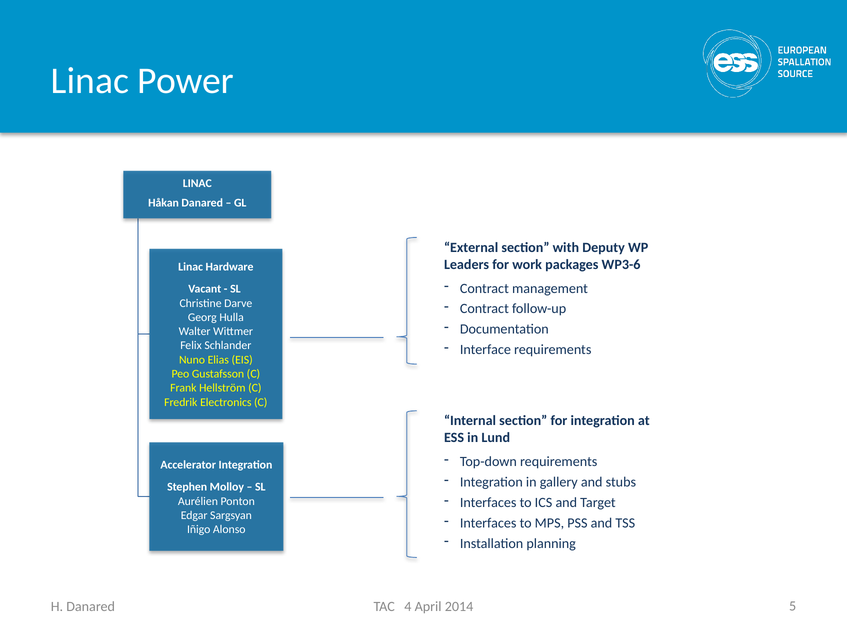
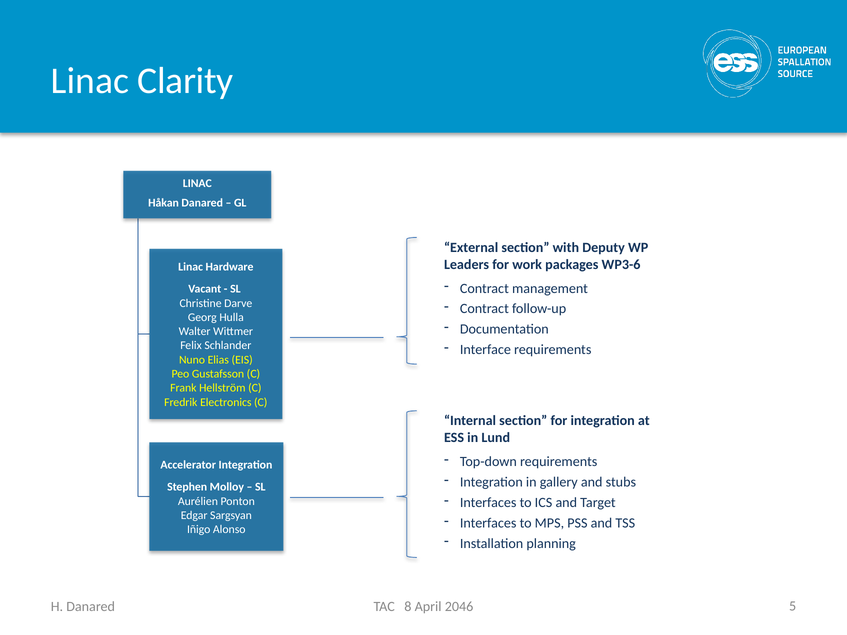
Power: Power -> Clarity
4: 4 -> 8
2014: 2014 -> 2046
